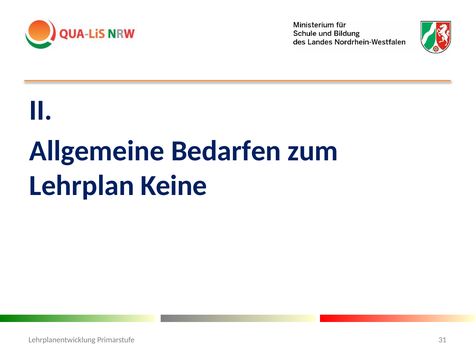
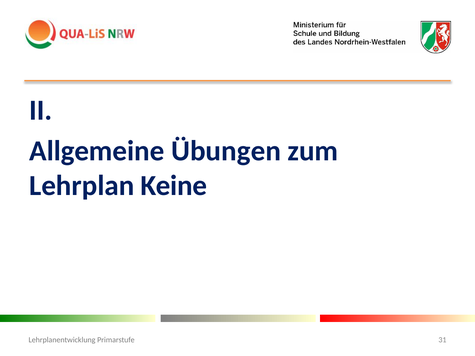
Bedarfen: Bedarfen -> Übungen
